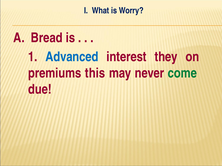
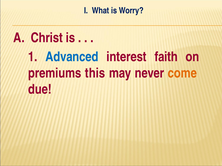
Bread: Bread -> Christ
they: they -> faith
come colour: green -> orange
